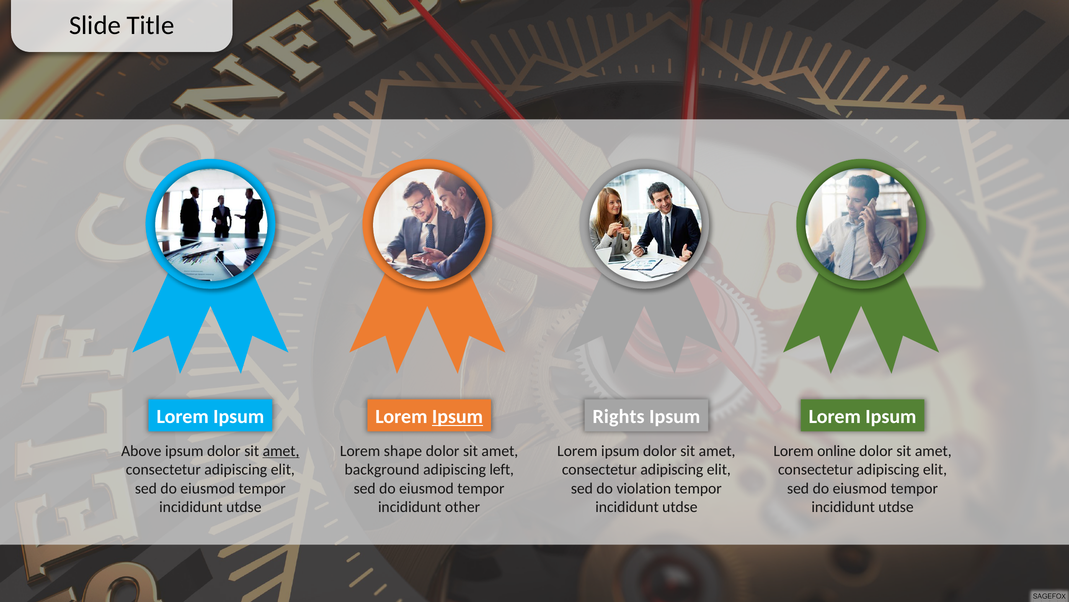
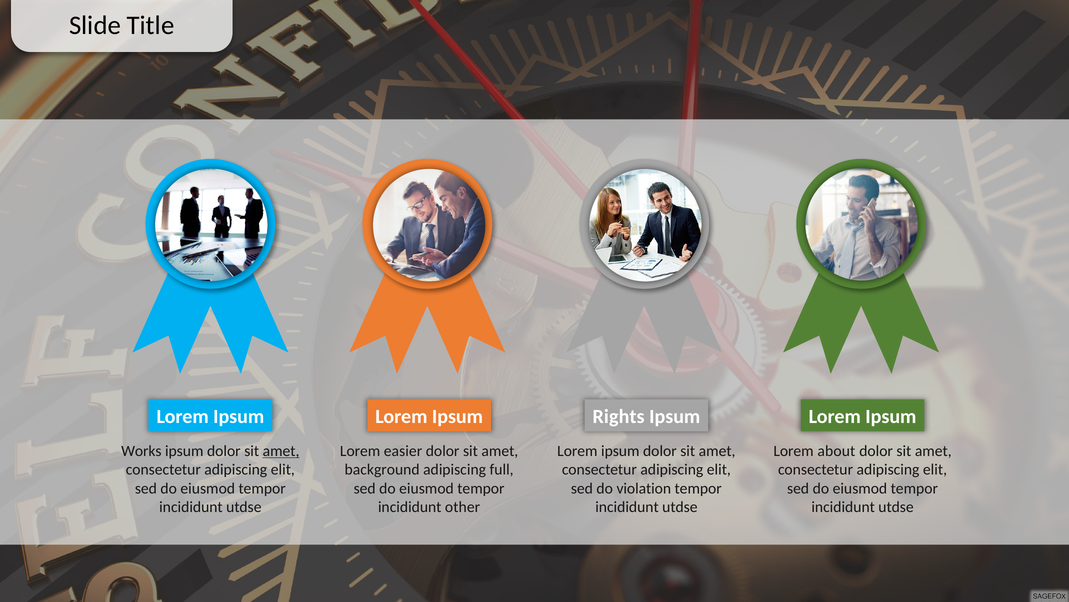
Ipsum at (458, 416) underline: present -> none
Above: Above -> Works
shape: shape -> easier
online: online -> about
left: left -> full
